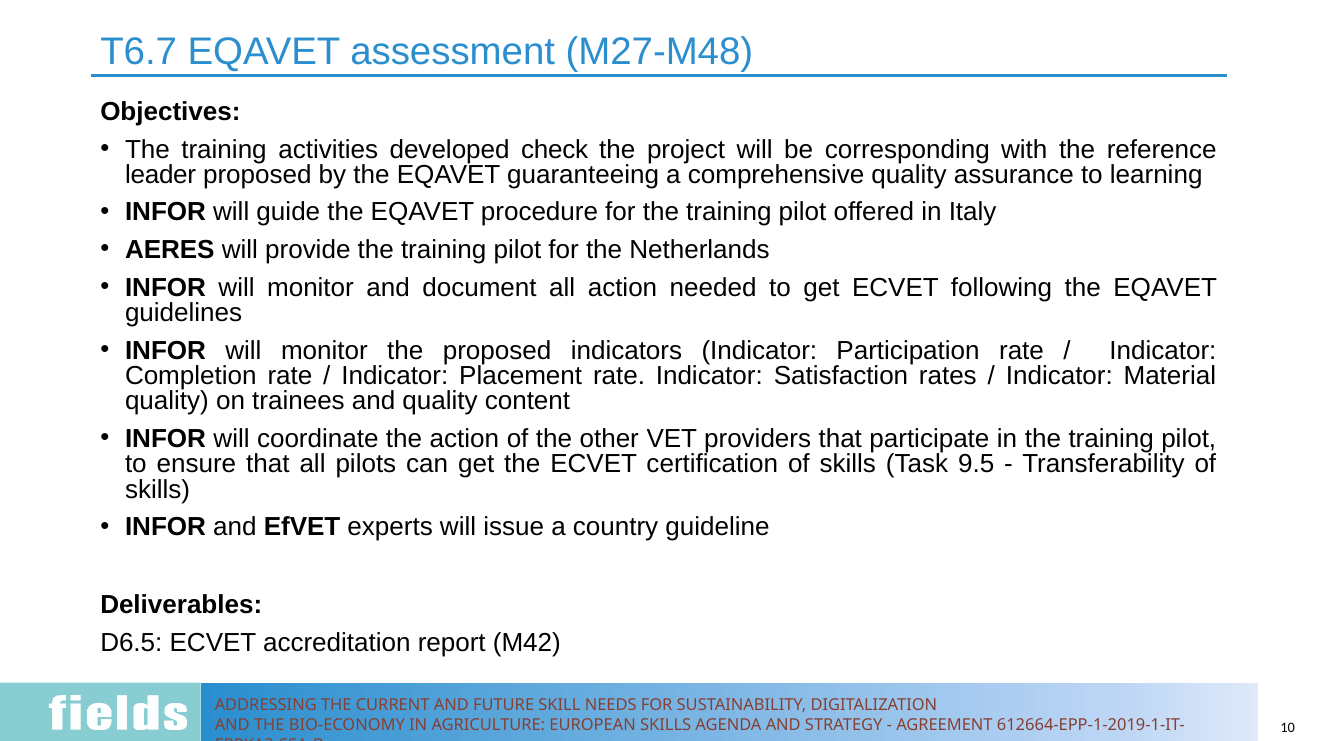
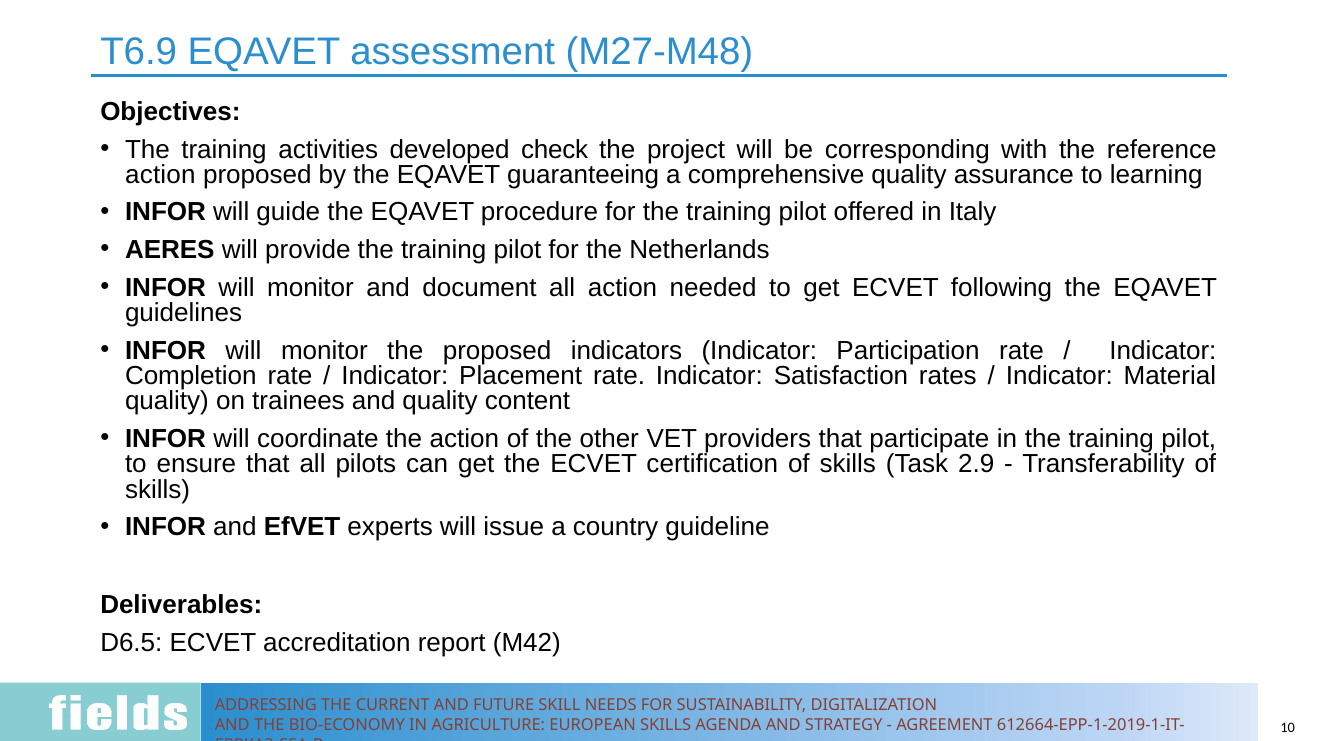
T6.7: T6.7 -> T6.9
leader at (161, 175): leader -> action
9.5: 9.5 -> 2.9
